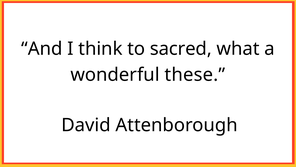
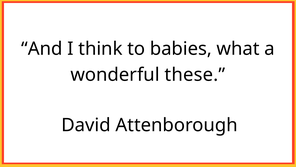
sacred: sacred -> babies
